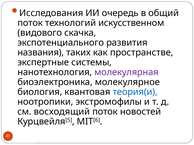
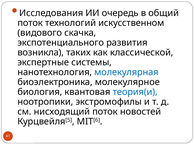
названия: названия -> возникла
пространстве: пространстве -> классической
молекулярная colour: purple -> blue
восходящий: восходящий -> нисходящий
